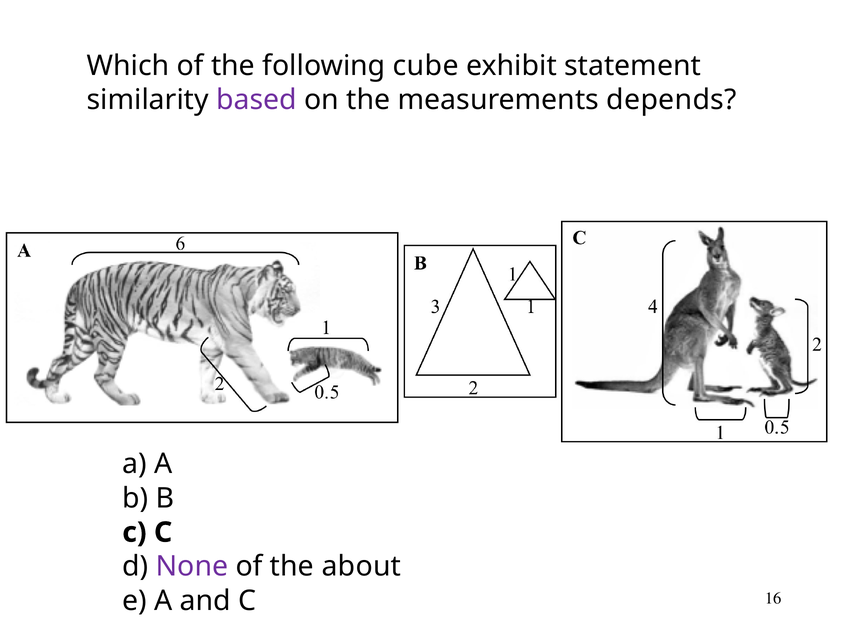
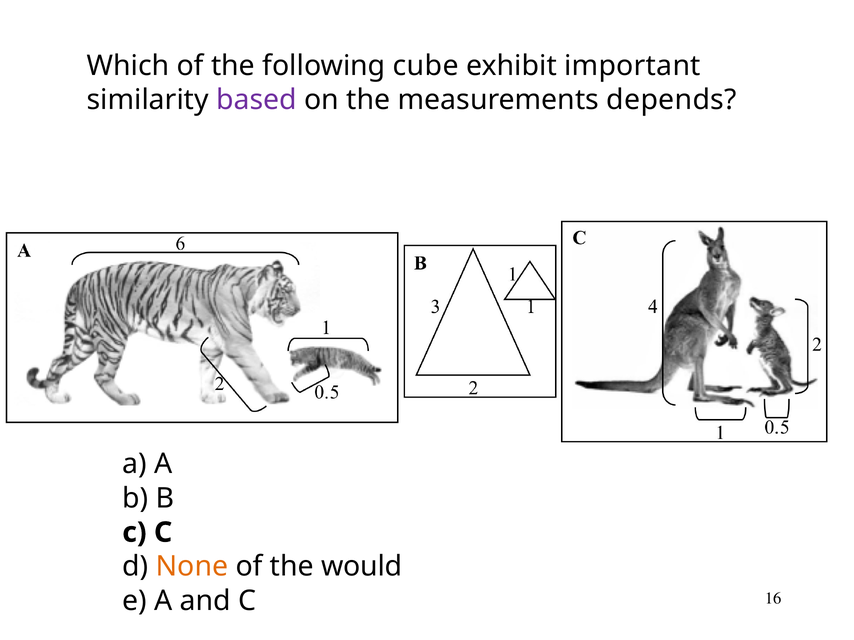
statement: statement -> important
None colour: purple -> orange
about: about -> would
